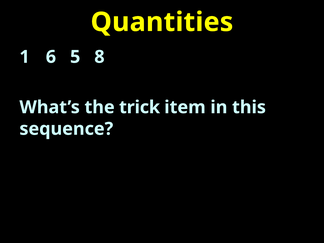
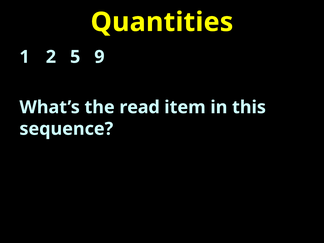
6: 6 -> 2
8: 8 -> 9
trick: trick -> read
